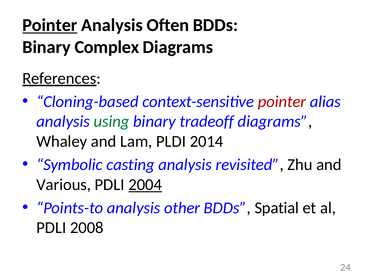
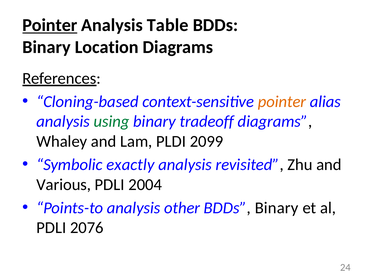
Often: Often -> Table
Complex: Complex -> Location
pointer at (282, 101) colour: red -> orange
2014: 2014 -> 2099
casting: casting -> exactly
2004 underline: present -> none
Spatial at (277, 208): Spatial -> Binary
2008: 2008 -> 2076
